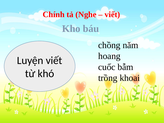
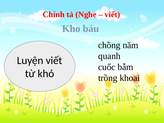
hoang: hoang -> quanh
